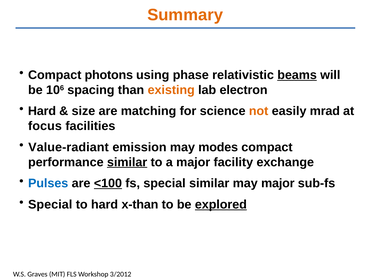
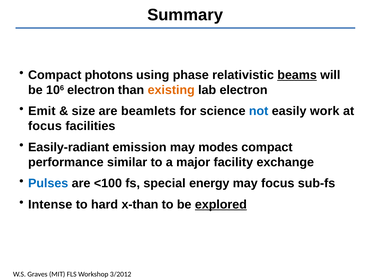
Summary colour: orange -> black
106 spacing: spacing -> electron
Hard at (42, 111): Hard -> Emit
matching: matching -> beamlets
not colour: orange -> blue
mrad: mrad -> work
Value-radiant: Value-radiant -> Easily-radiant
similar at (127, 162) underline: present -> none
<100 underline: present -> none
special similar: similar -> energy
may major: major -> focus
Special at (50, 205): Special -> Intense
